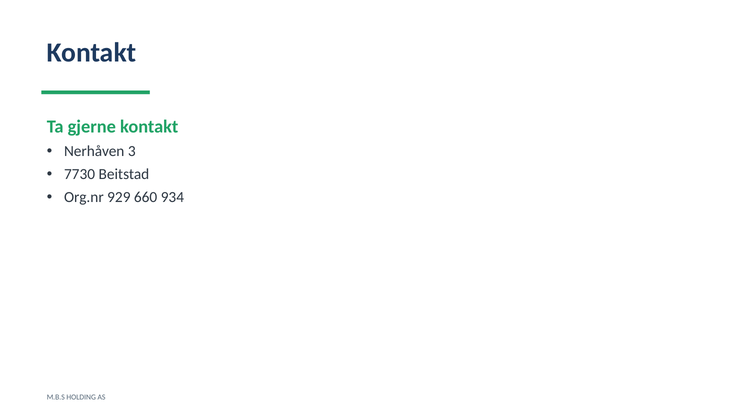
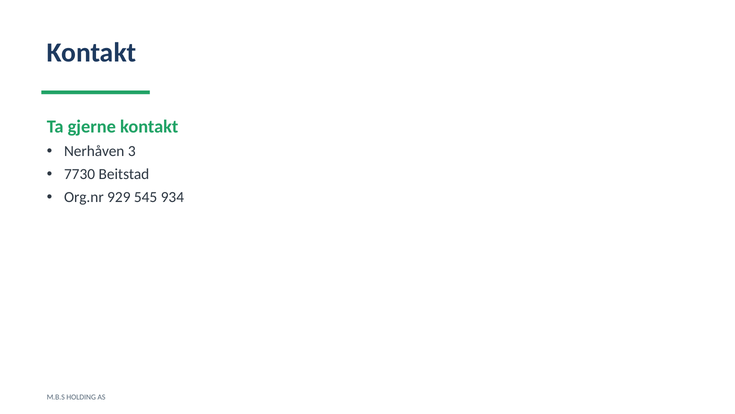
660: 660 -> 545
